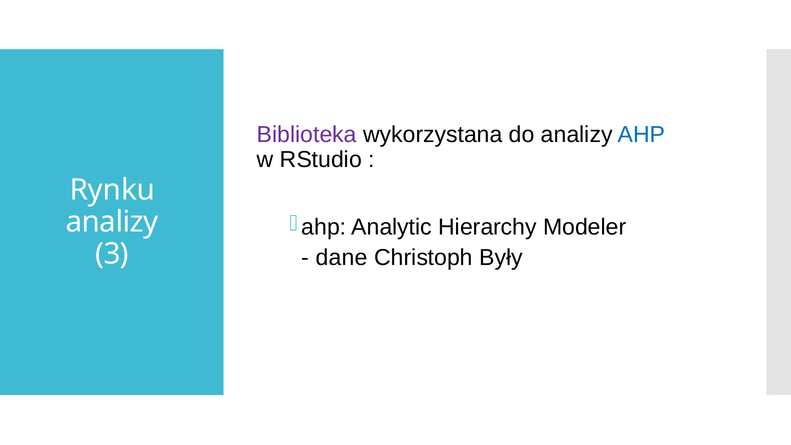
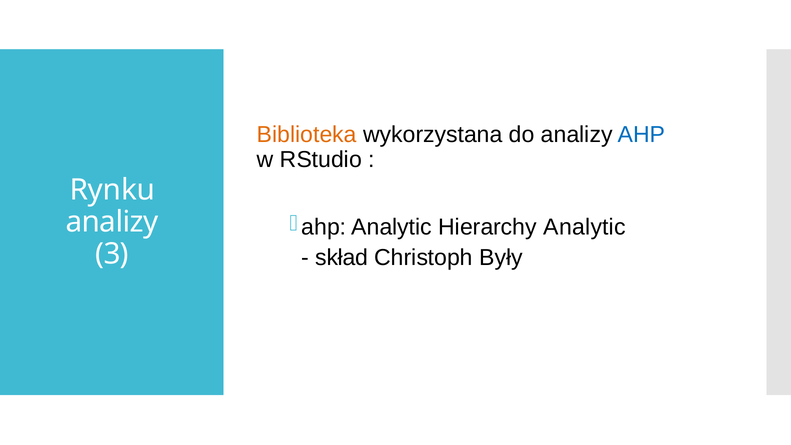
Biblioteka colour: purple -> orange
Hierarchy Modeler: Modeler -> Analytic
dane: dane -> skład
